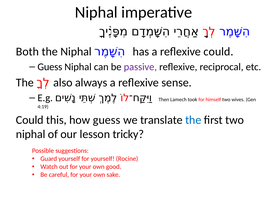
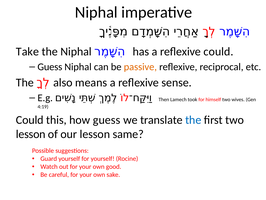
Both: Both -> Take
passive colour: purple -> orange
always: always -> means
niphal at (31, 134): niphal -> lesson
tricky: tricky -> same
